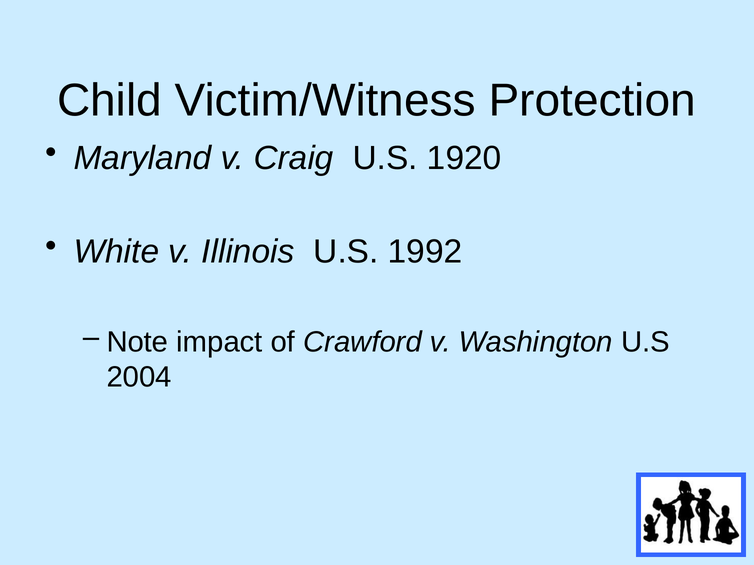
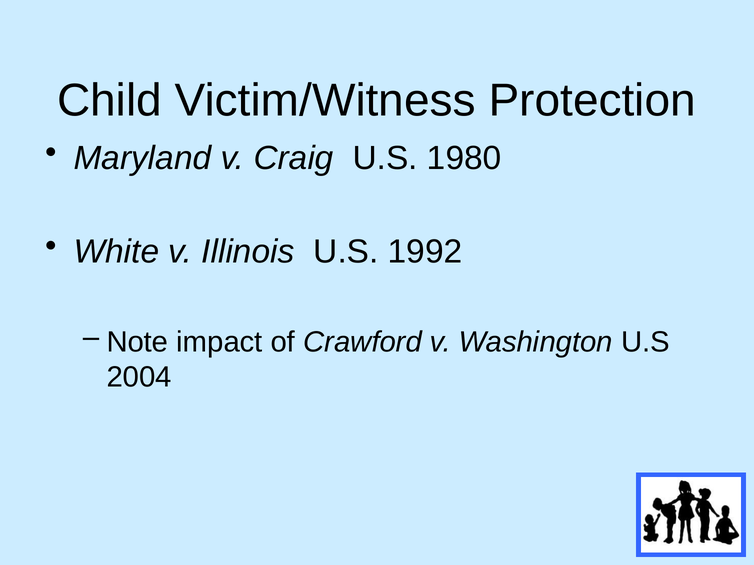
1920: 1920 -> 1980
